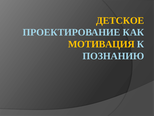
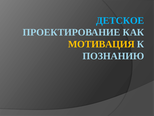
ДЕТСКОЕ colour: yellow -> light blue
